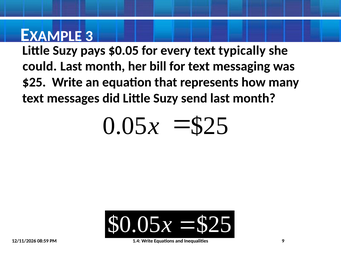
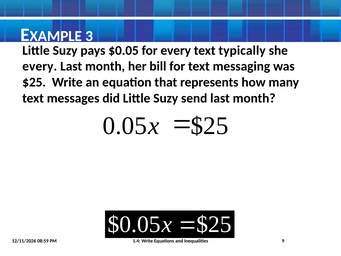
could at (40, 66): could -> every
